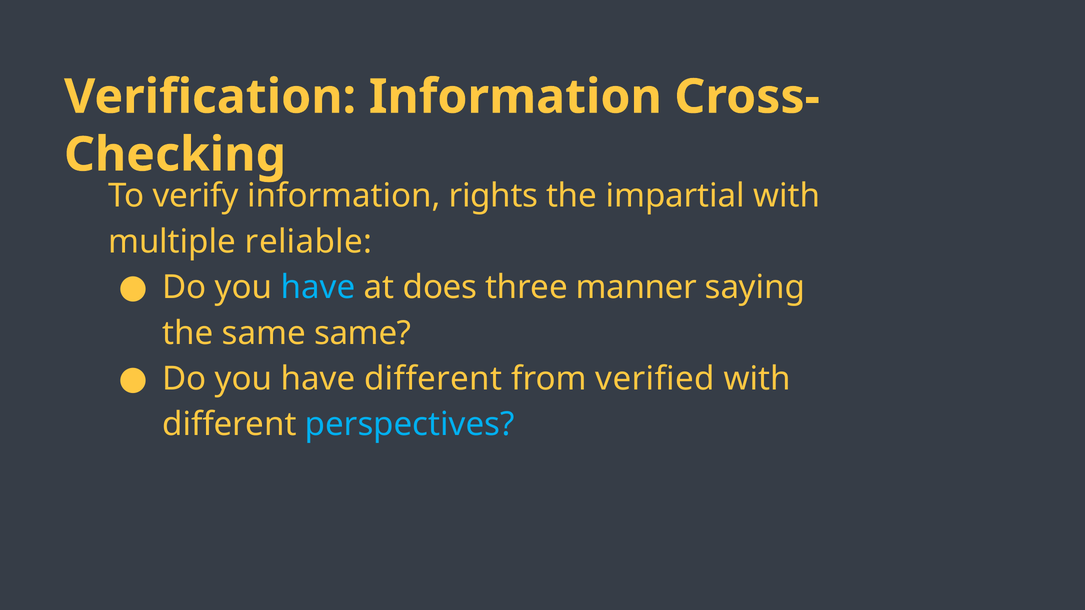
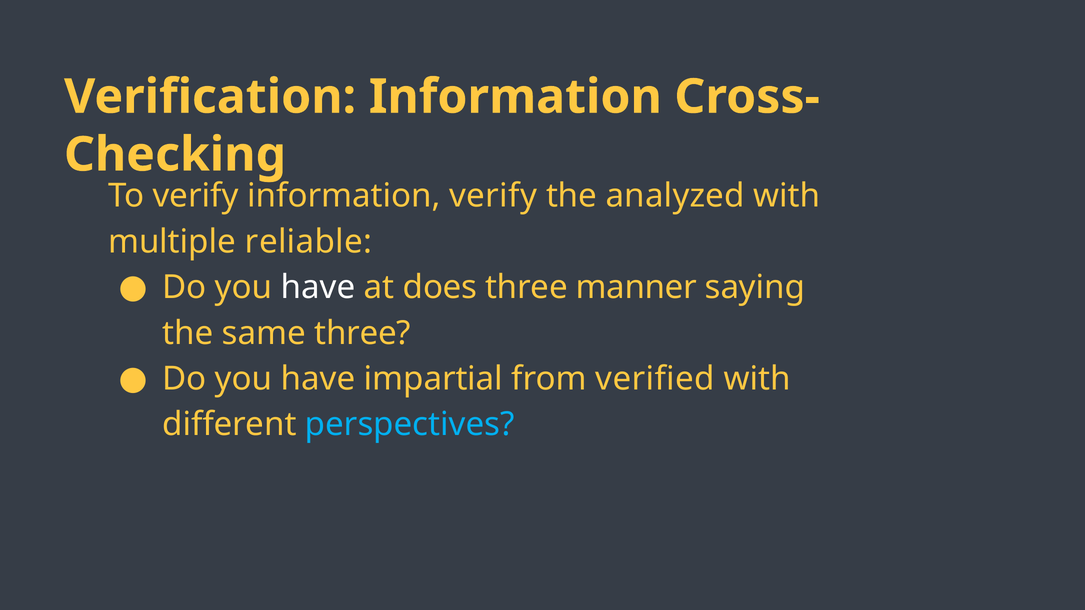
information rights: rights -> verify
impartial: impartial -> analyzed
have at (318, 288) colour: light blue -> white
same same: same -> three
have different: different -> impartial
